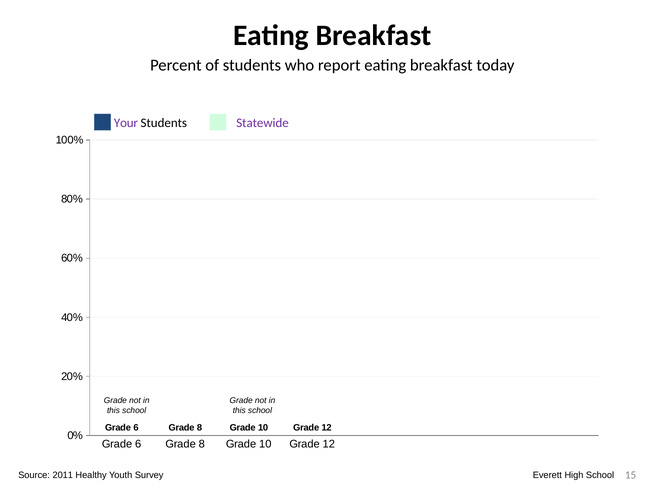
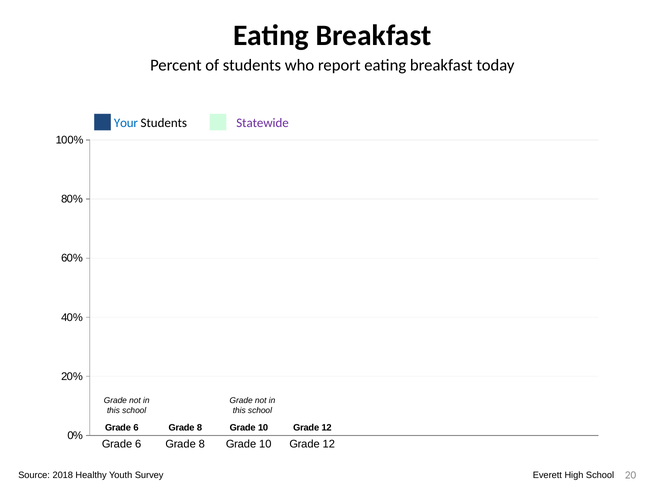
Your colour: purple -> blue
2011: 2011 -> 2018
15: 15 -> 20
